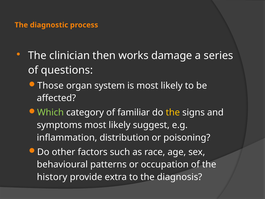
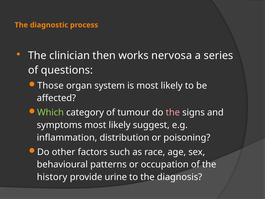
damage: damage -> nervosa
familiar: familiar -> tumour
the at (173, 112) colour: yellow -> pink
extra: extra -> urine
